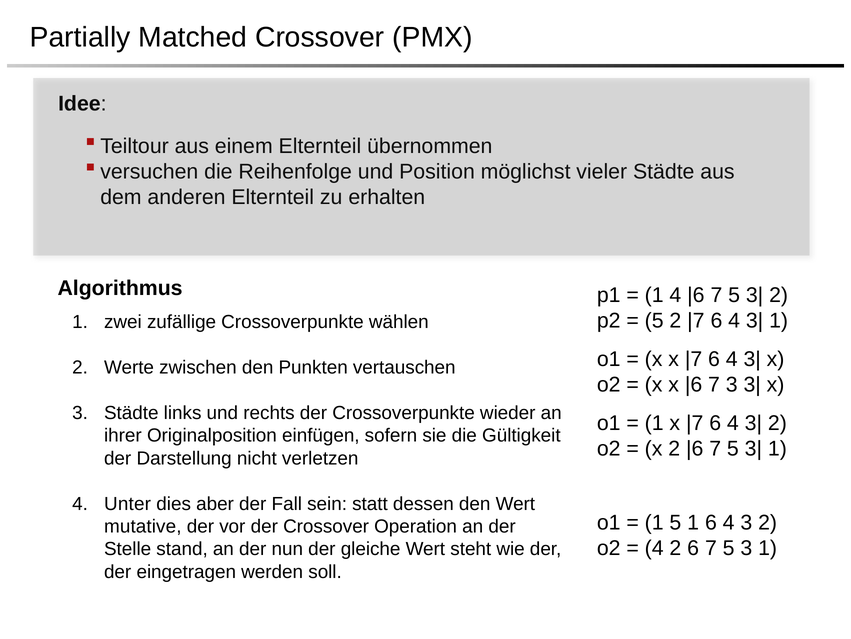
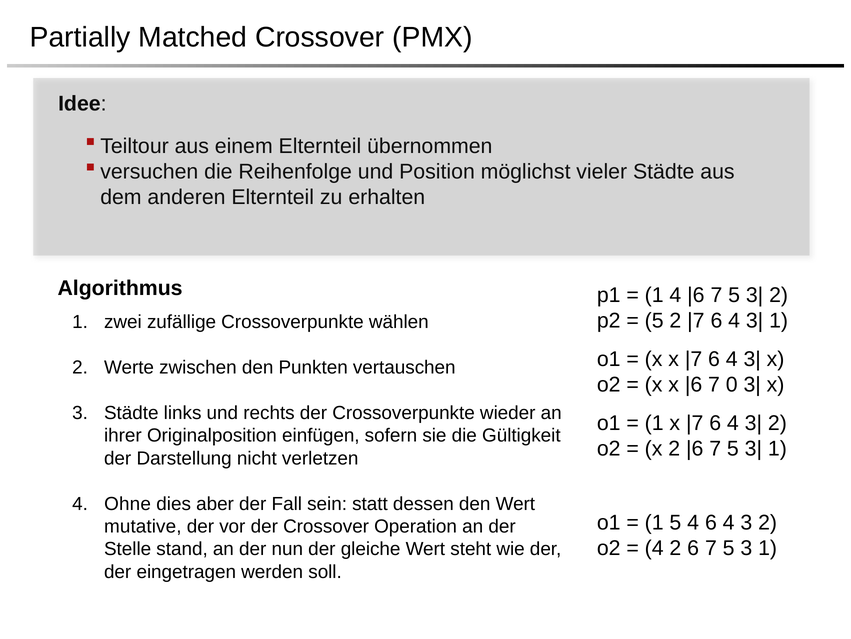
7 3: 3 -> 0
Unter: Unter -> Ohne
5 1: 1 -> 4
